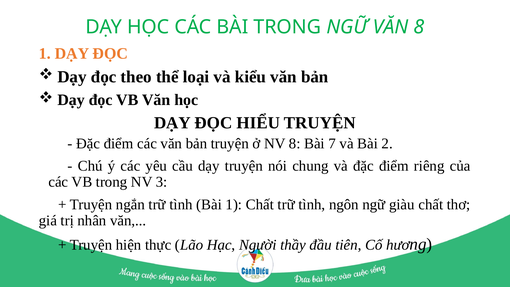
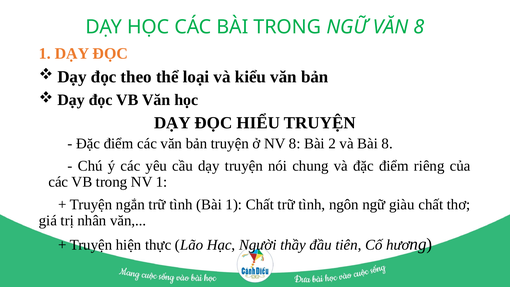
7: 7 -> 2
Bài 2: 2 -> 8
NV 3: 3 -> 1
